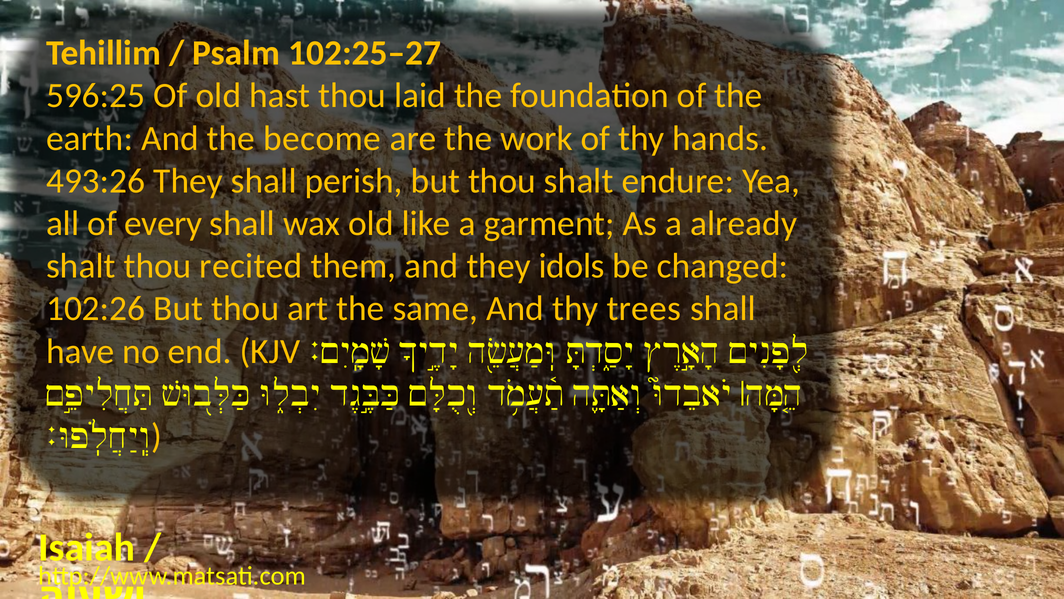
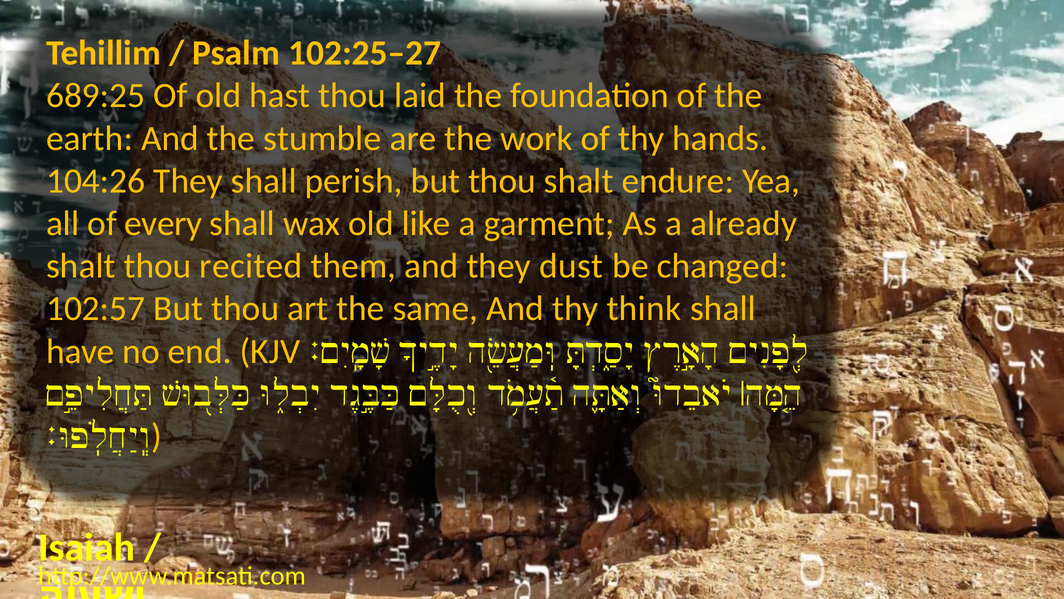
596:25: 596:25 -> 689:25
become: become -> stumble
493:26: 493:26 -> 104:26
idols: idols -> dust
102:26: 102:26 -> 102:57
trees: trees -> think
